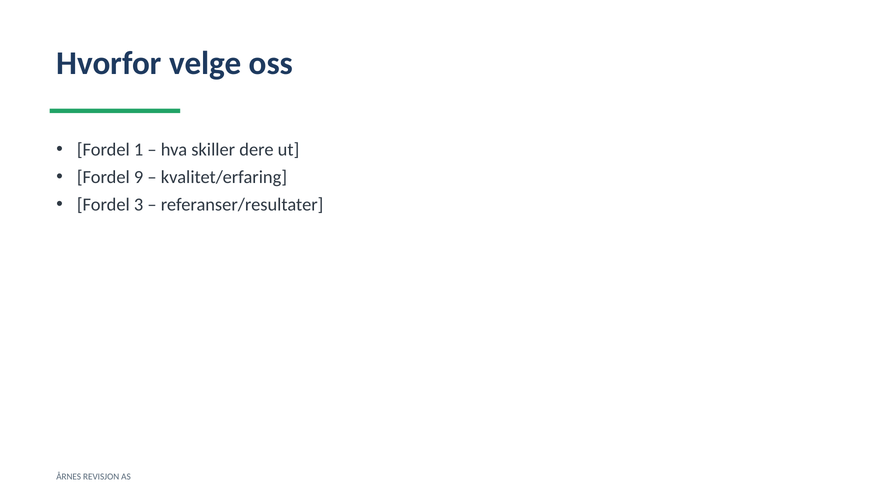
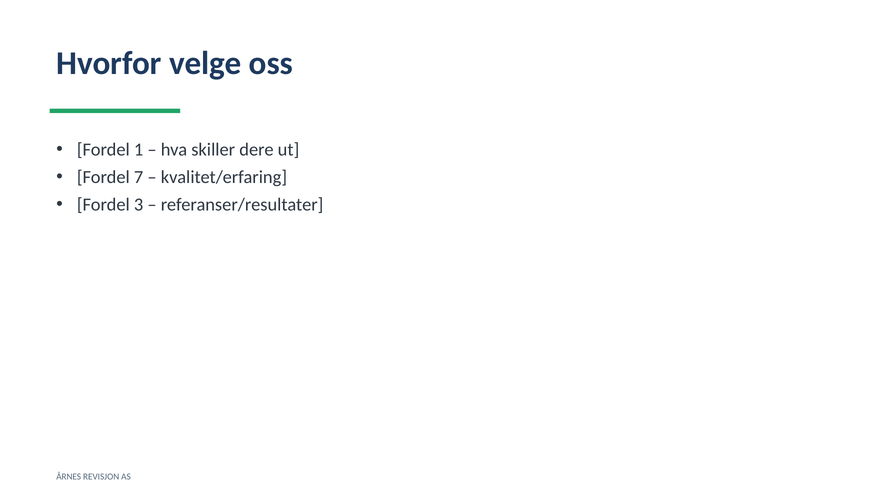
9: 9 -> 7
